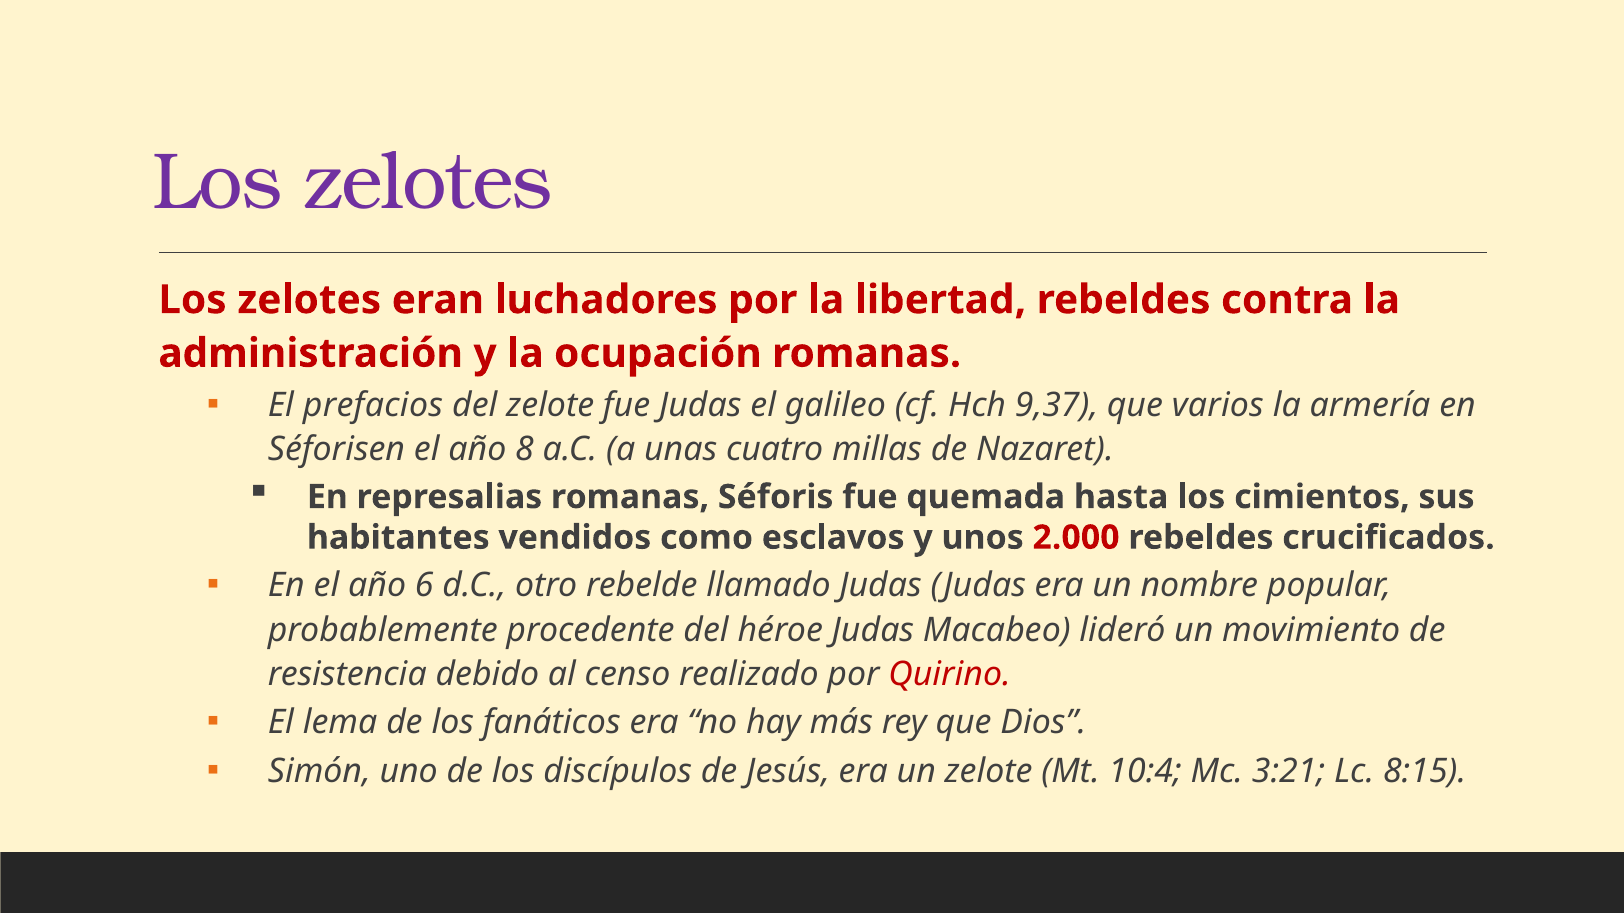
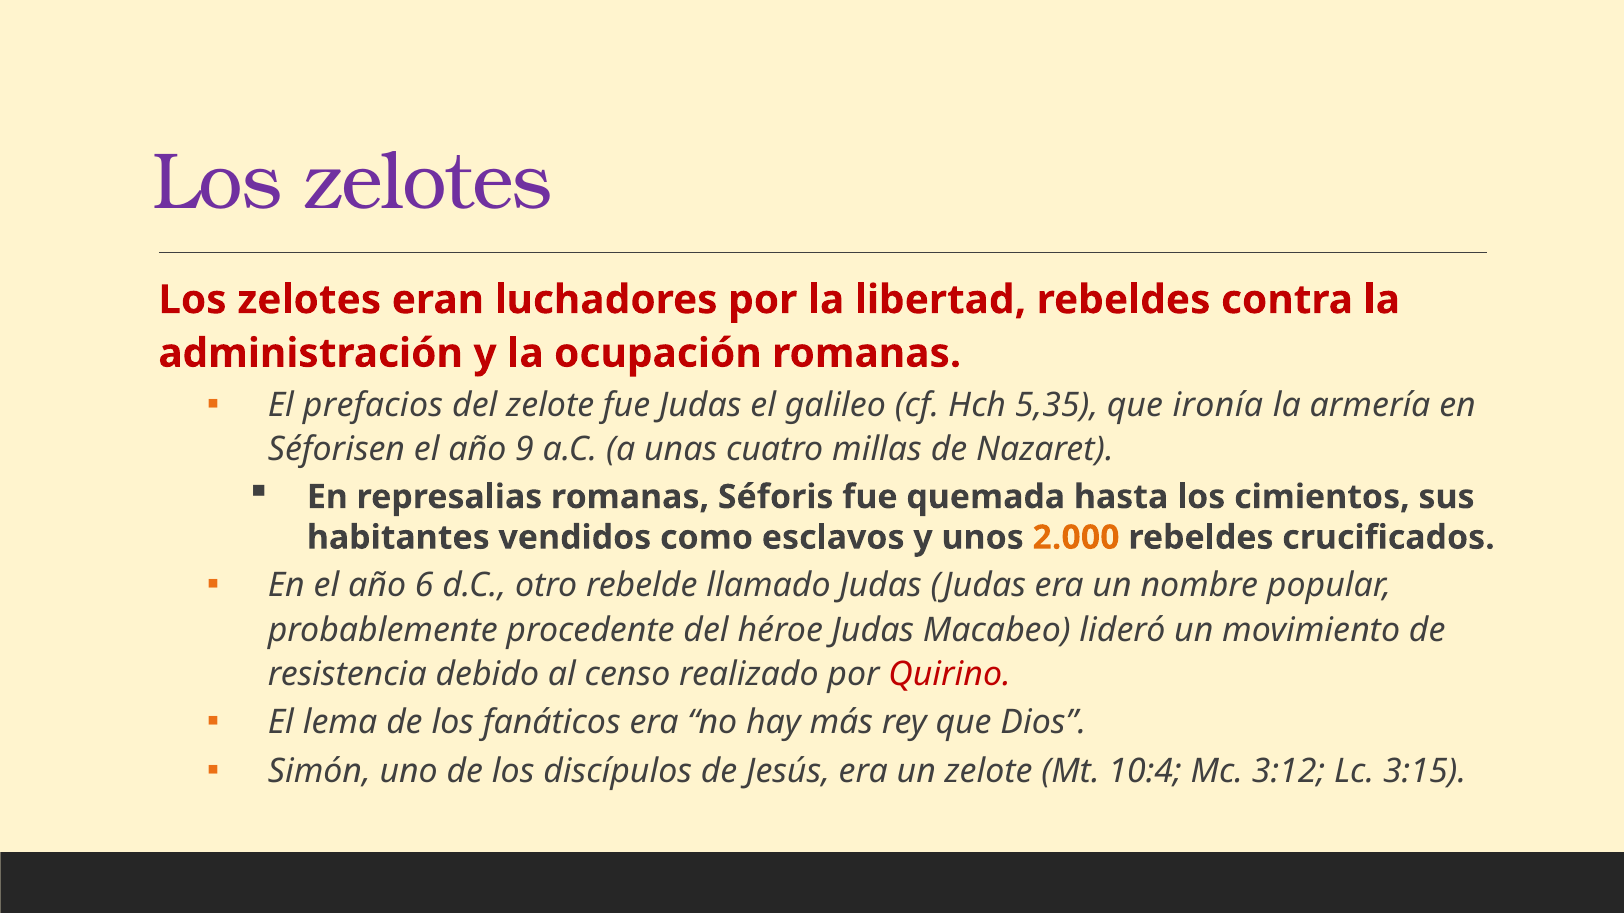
9,37: 9,37 -> 5,35
varios: varios -> ironía
8: 8 -> 9
2.000 colour: red -> orange
3:21: 3:21 -> 3:12
8:15: 8:15 -> 3:15
